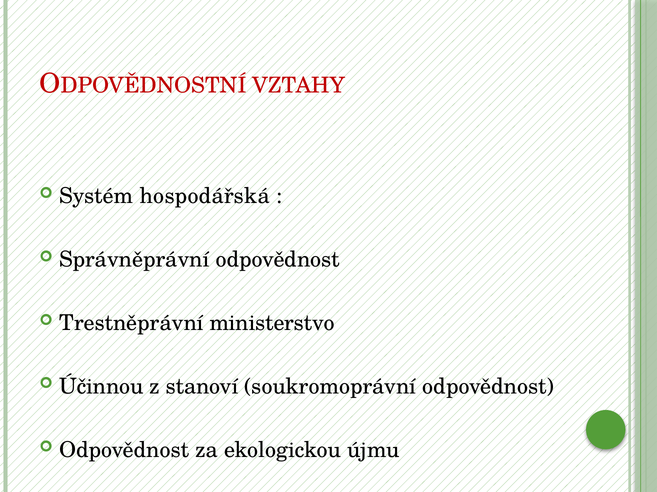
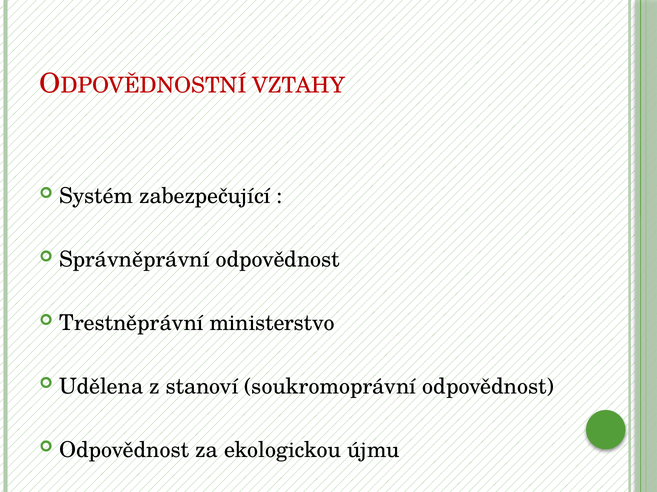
hospodářská: hospodářská -> zabezpečující
Účinnou: Účinnou -> Udělena
